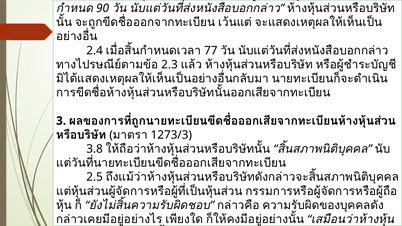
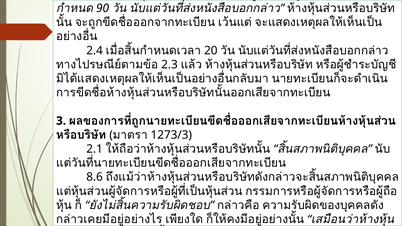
77: 77 -> 20
3.8: 3.8 -> 2.1
2.5: 2.5 -> 8.6
